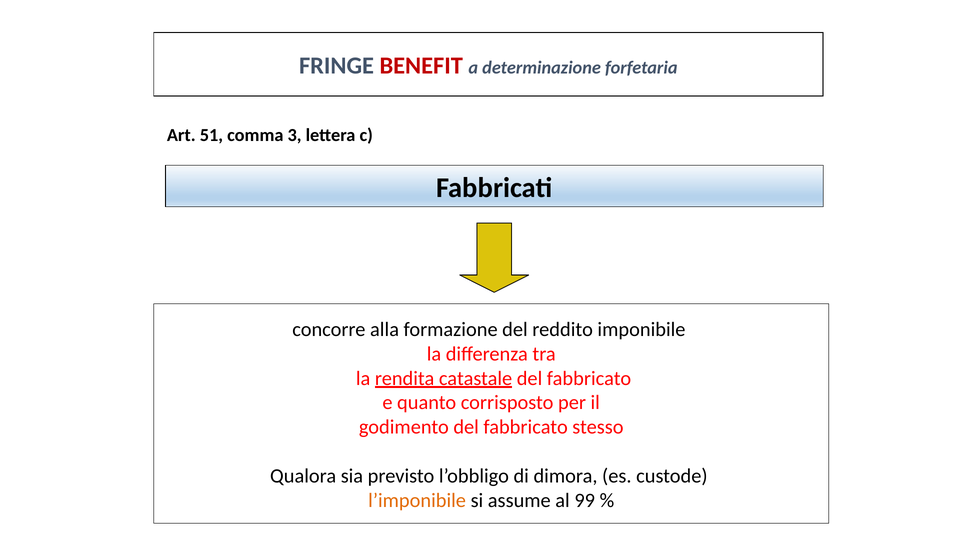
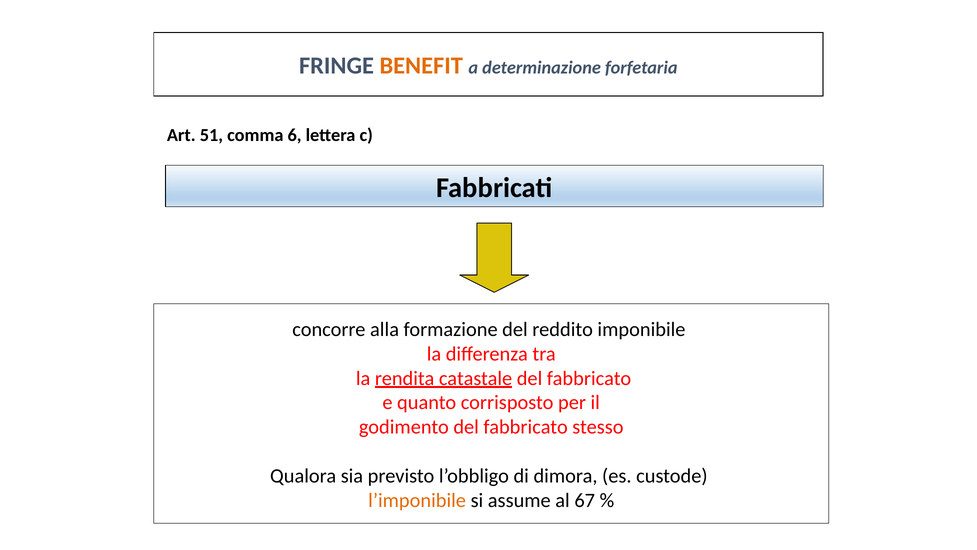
BENEFIT colour: red -> orange
3: 3 -> 6
99: 99 -> 67
